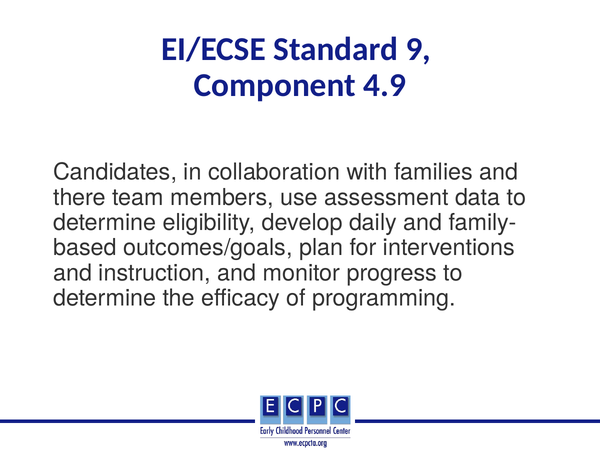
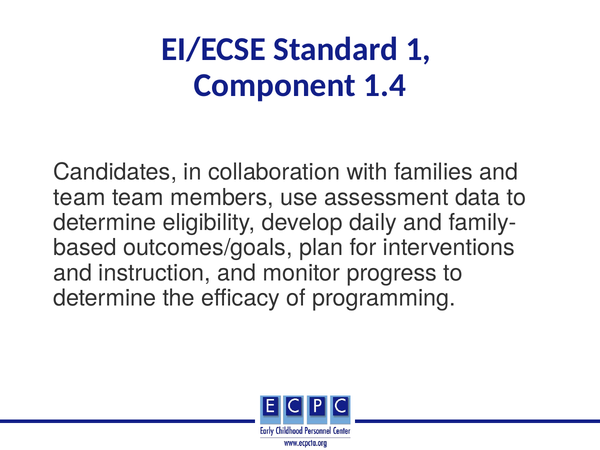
9: 9 -> 1
4.9: 4.9 -> 1.4
there at (80, 197): there -> team
